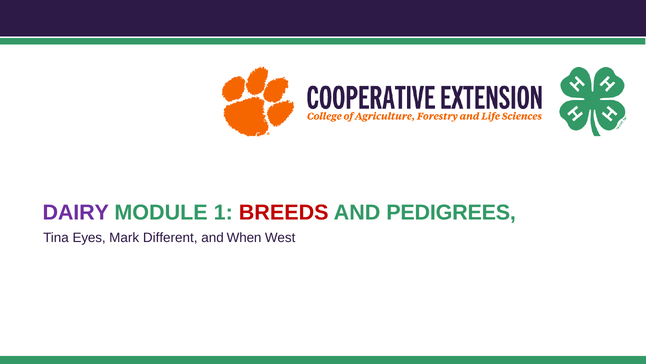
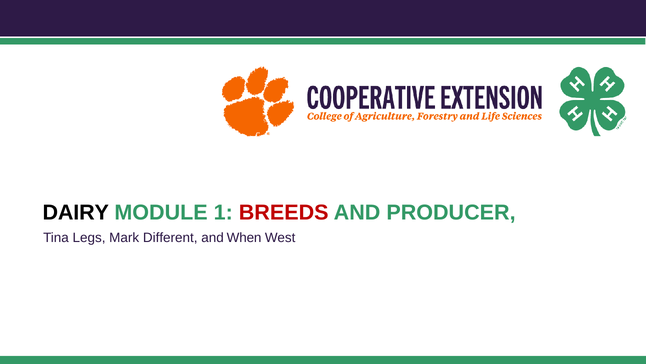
DAIRY colour: purple -> black
PEDIGREES: PEDIGREES -> PRODUCER
Eyes: Eyes -> Legs
